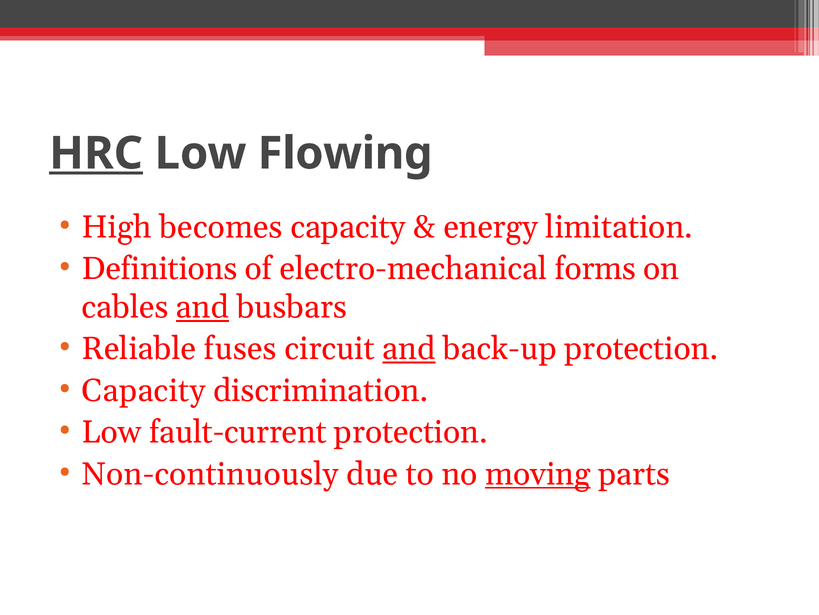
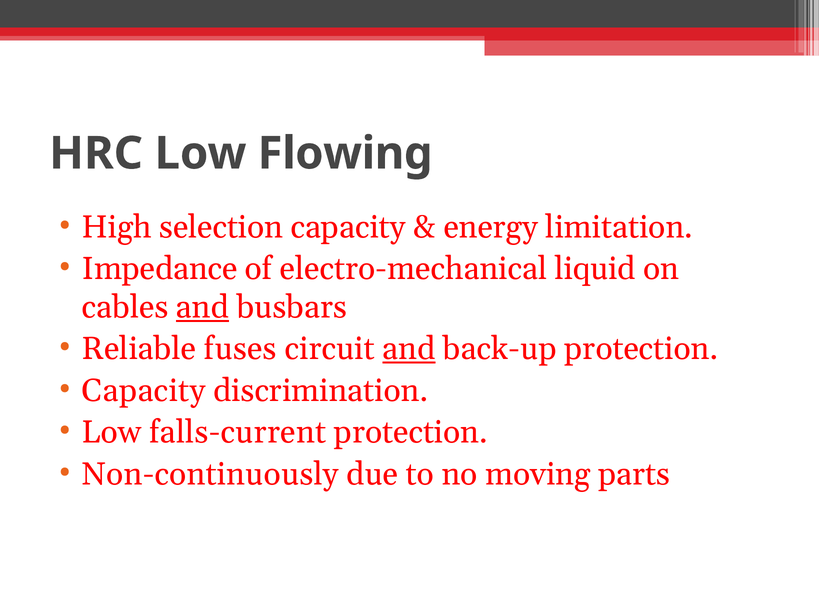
HRC underline: present -> none
becomes: becomes -> selection
Definitions: Definitions -> Impedance
forms: forms -> liquid
fault-current: fault-current -> falls-current
moving underline: present -> none
